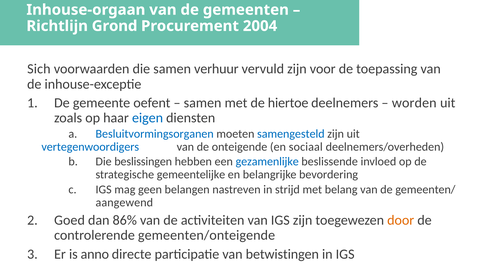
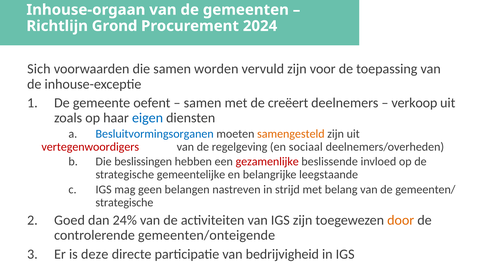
2004: 2004 -> 2024
verhuur: verhuur -> worden
hiertoe: hiertoe -> creëert
worden: worden -> verkoop
samengesteld colour: blue -> orange
vertegenwoordigers colour: blue -> red
onteigende: onteigende -> regelgeving
gezamenlijke colour: blue -> red
bevordering: bevordering -> leegstaande
aangewend at (124, 203): aangewend -> strategische
86%: 86% -> 24%
anno: anno -> deze
betwistingen: betwistingen -> bedrijvigheid
